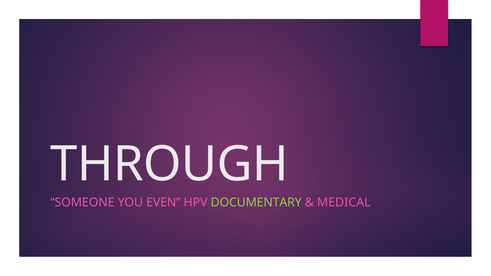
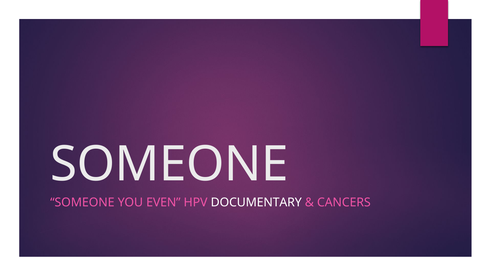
THROUGH at (169, 165): THROUGH -> SOMEONE
DOCUMENTARY colour: light green -> white
MEDICAL: MEDICAL -> CANCERS
